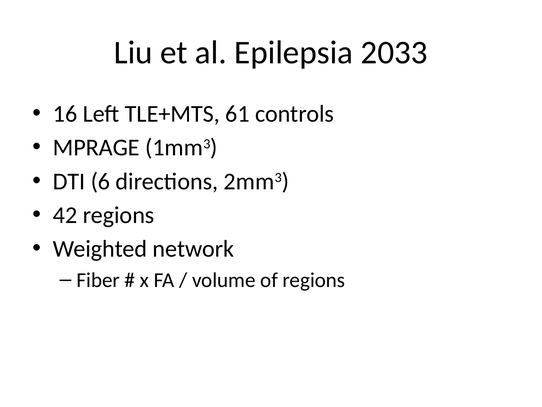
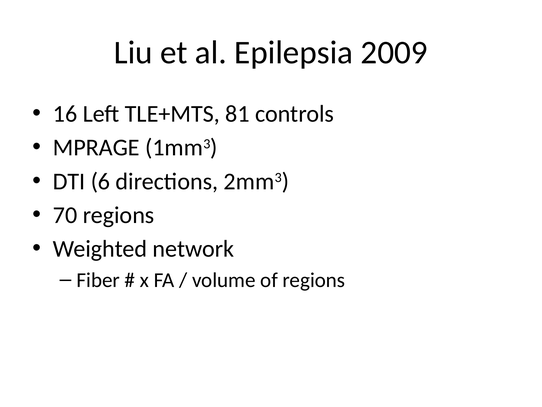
2033: 2033 -> 2009
61: 61 -> 81
42: 42 -> 70
